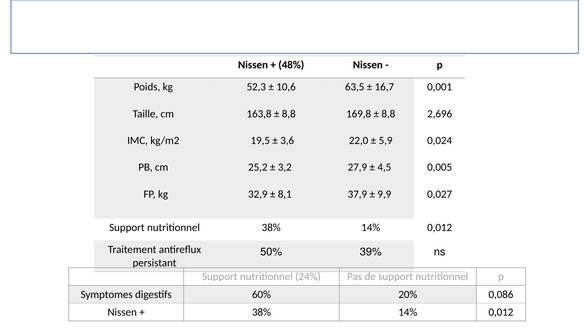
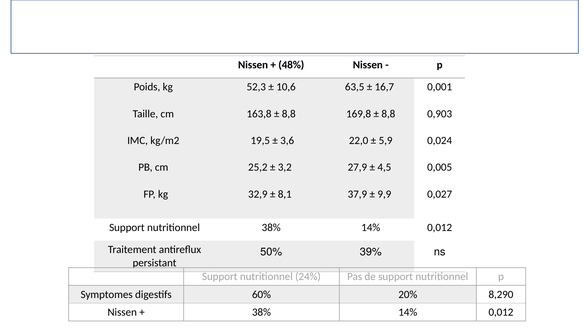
2,696: 2,696 -> 0,903
0,086: 0,086 -> 8,290
